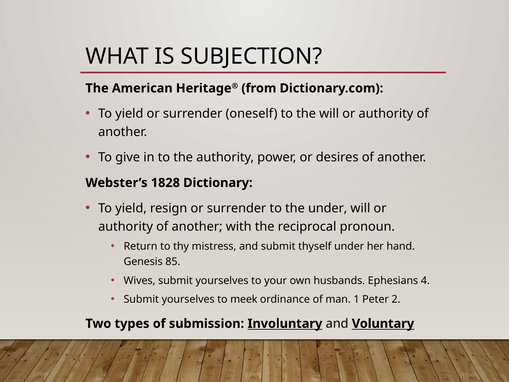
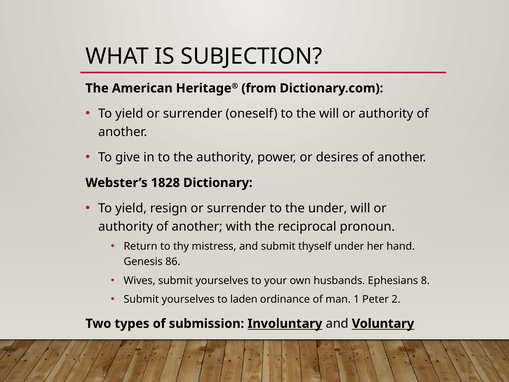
85: 85 -> 86
4: 4 -> 8
meek: meek -> laden
